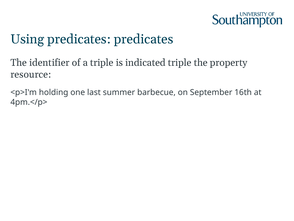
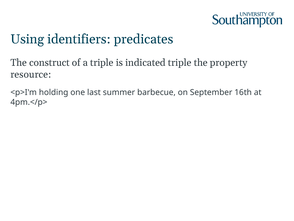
Using predicates: predicates -> identifiers
identifier: identifier -> construct
